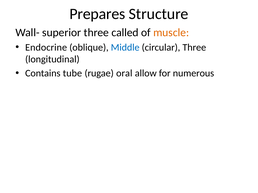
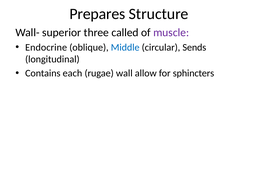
muscle colour: orange -> purple
circular Three: Three -> Sends
tube: tube -> each
oral: oral -> wall
numerous: numerous -> sphincters
